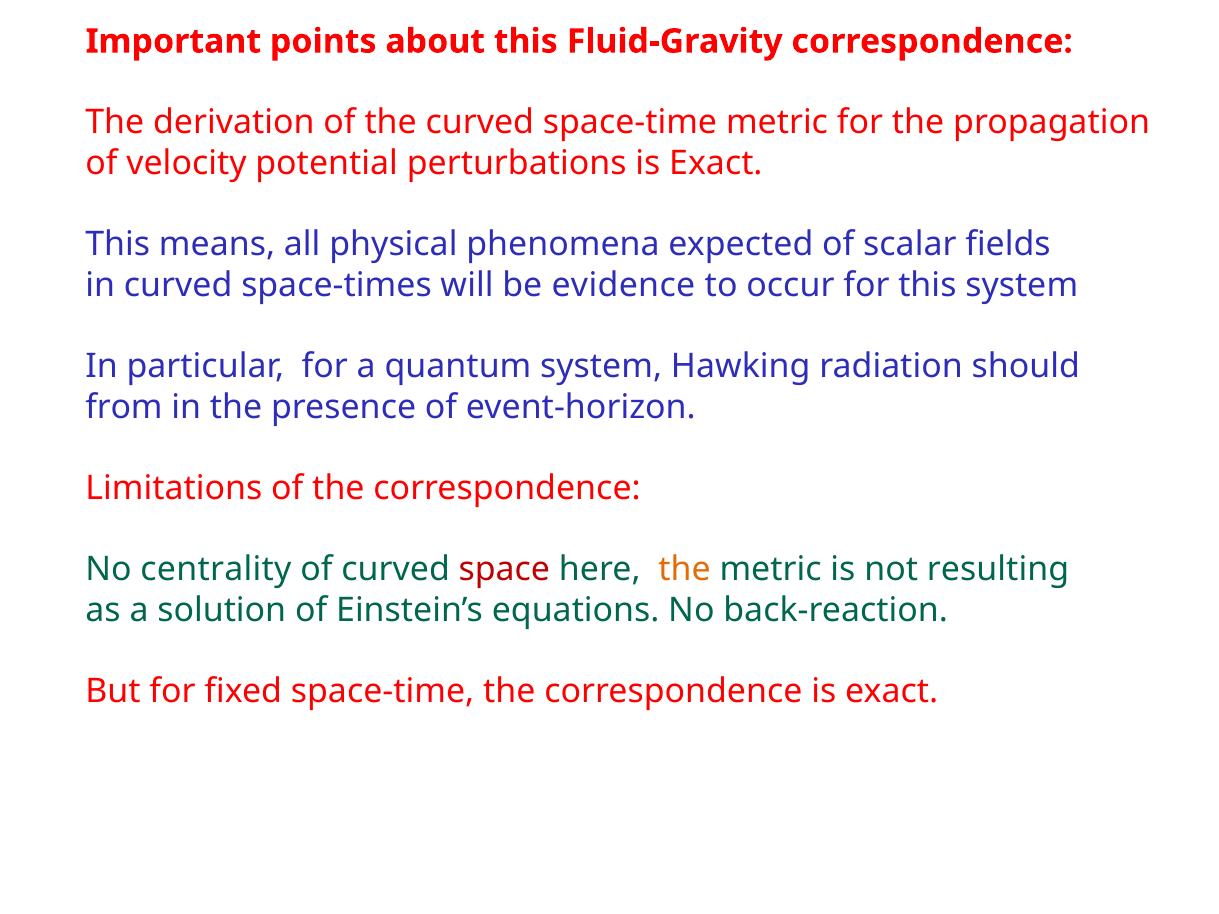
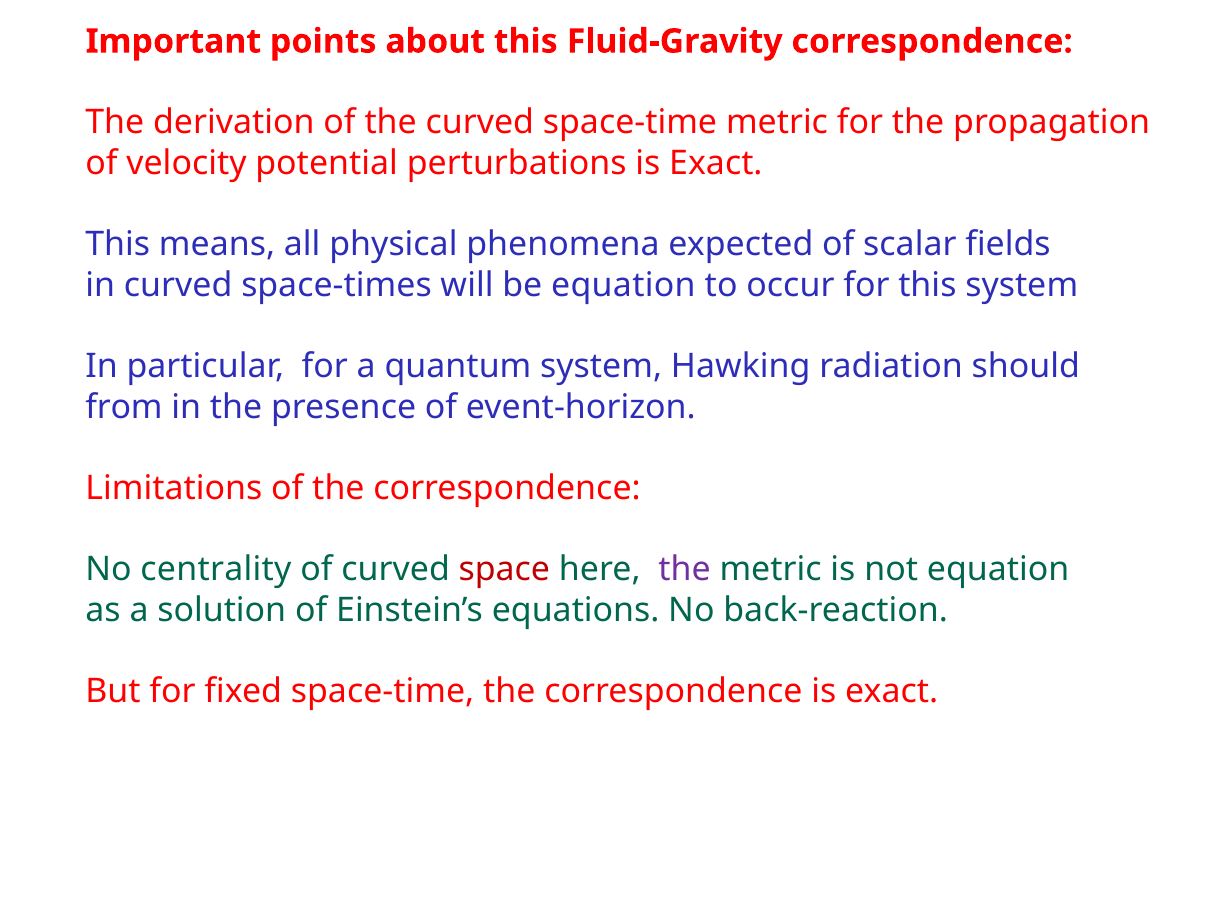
be evidence: evidence -> equation
the at (684, 570) colour: orange -> purple
not resulting: resulting -> equation
